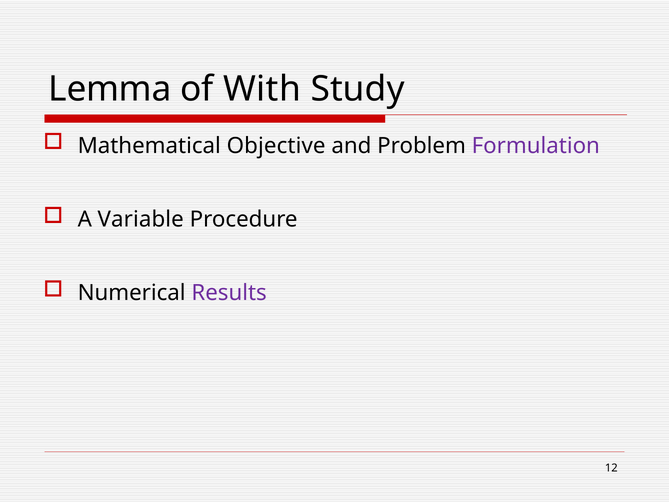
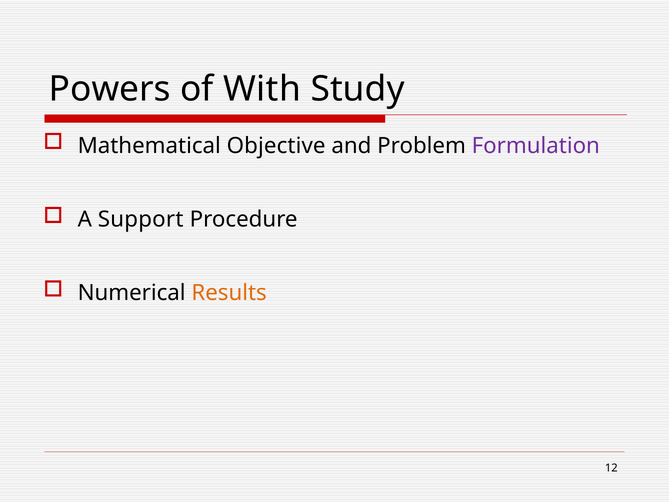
Lemma: Lemma -> Powers
Variable: Variable -> Support
Results colour: purple -> orange
